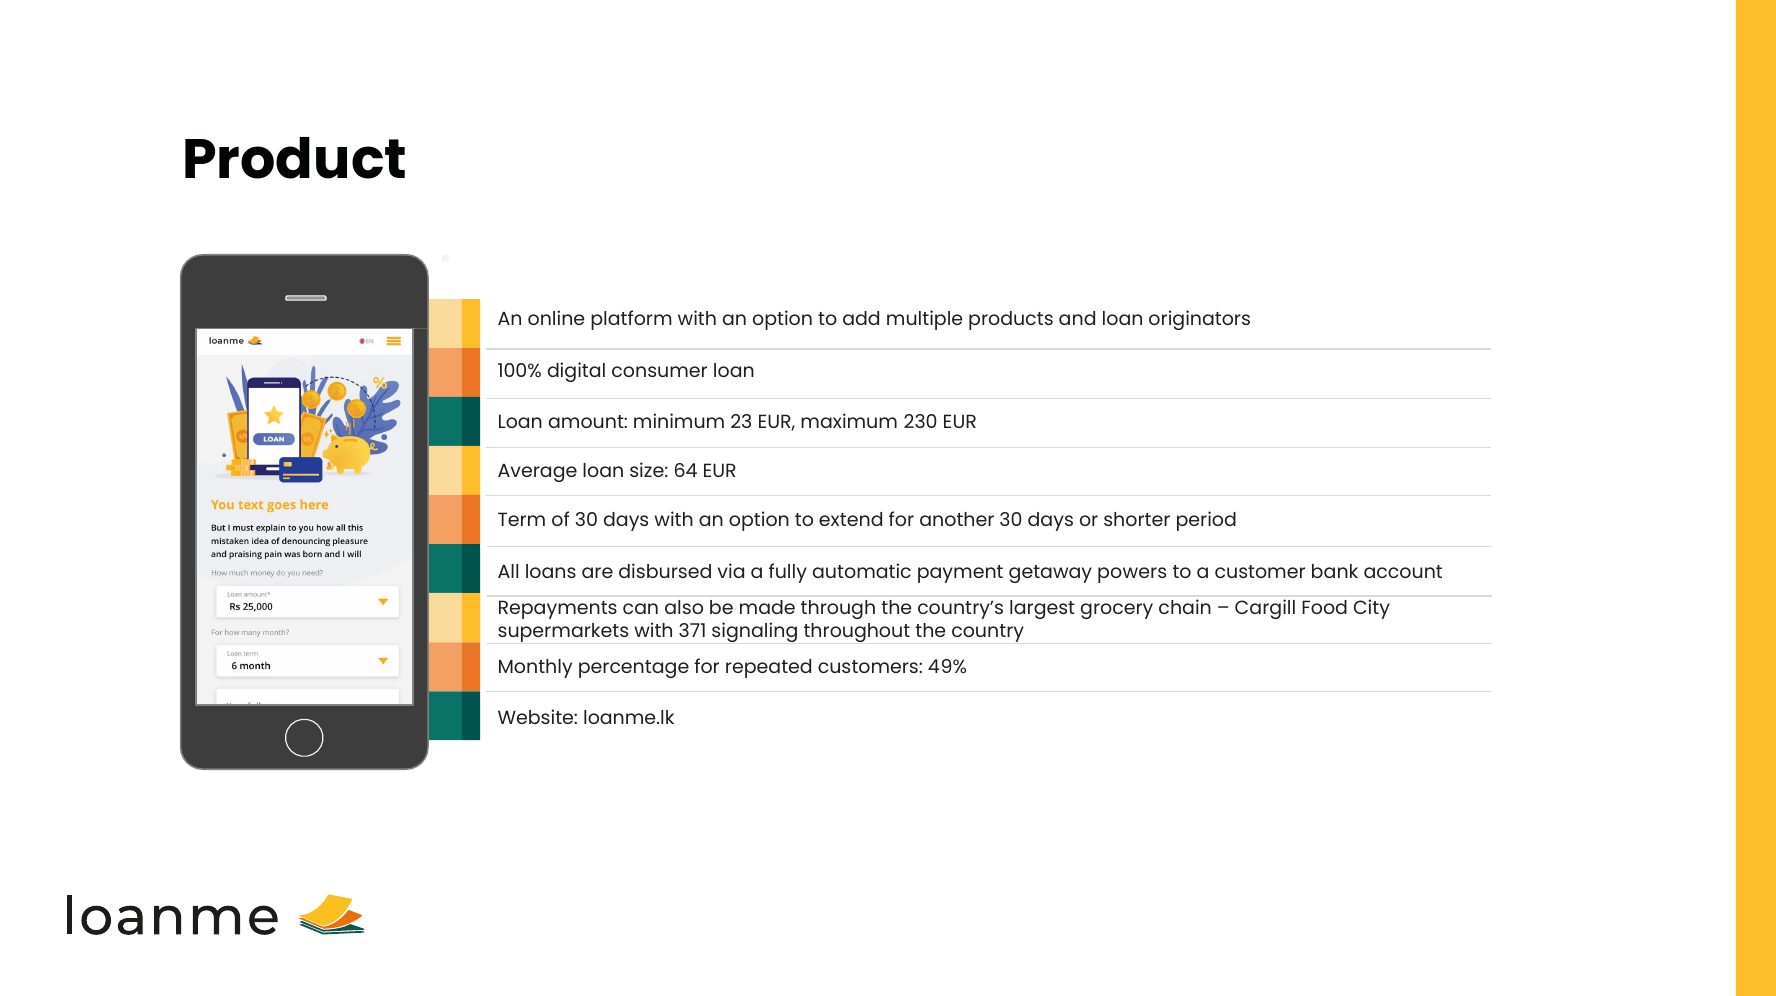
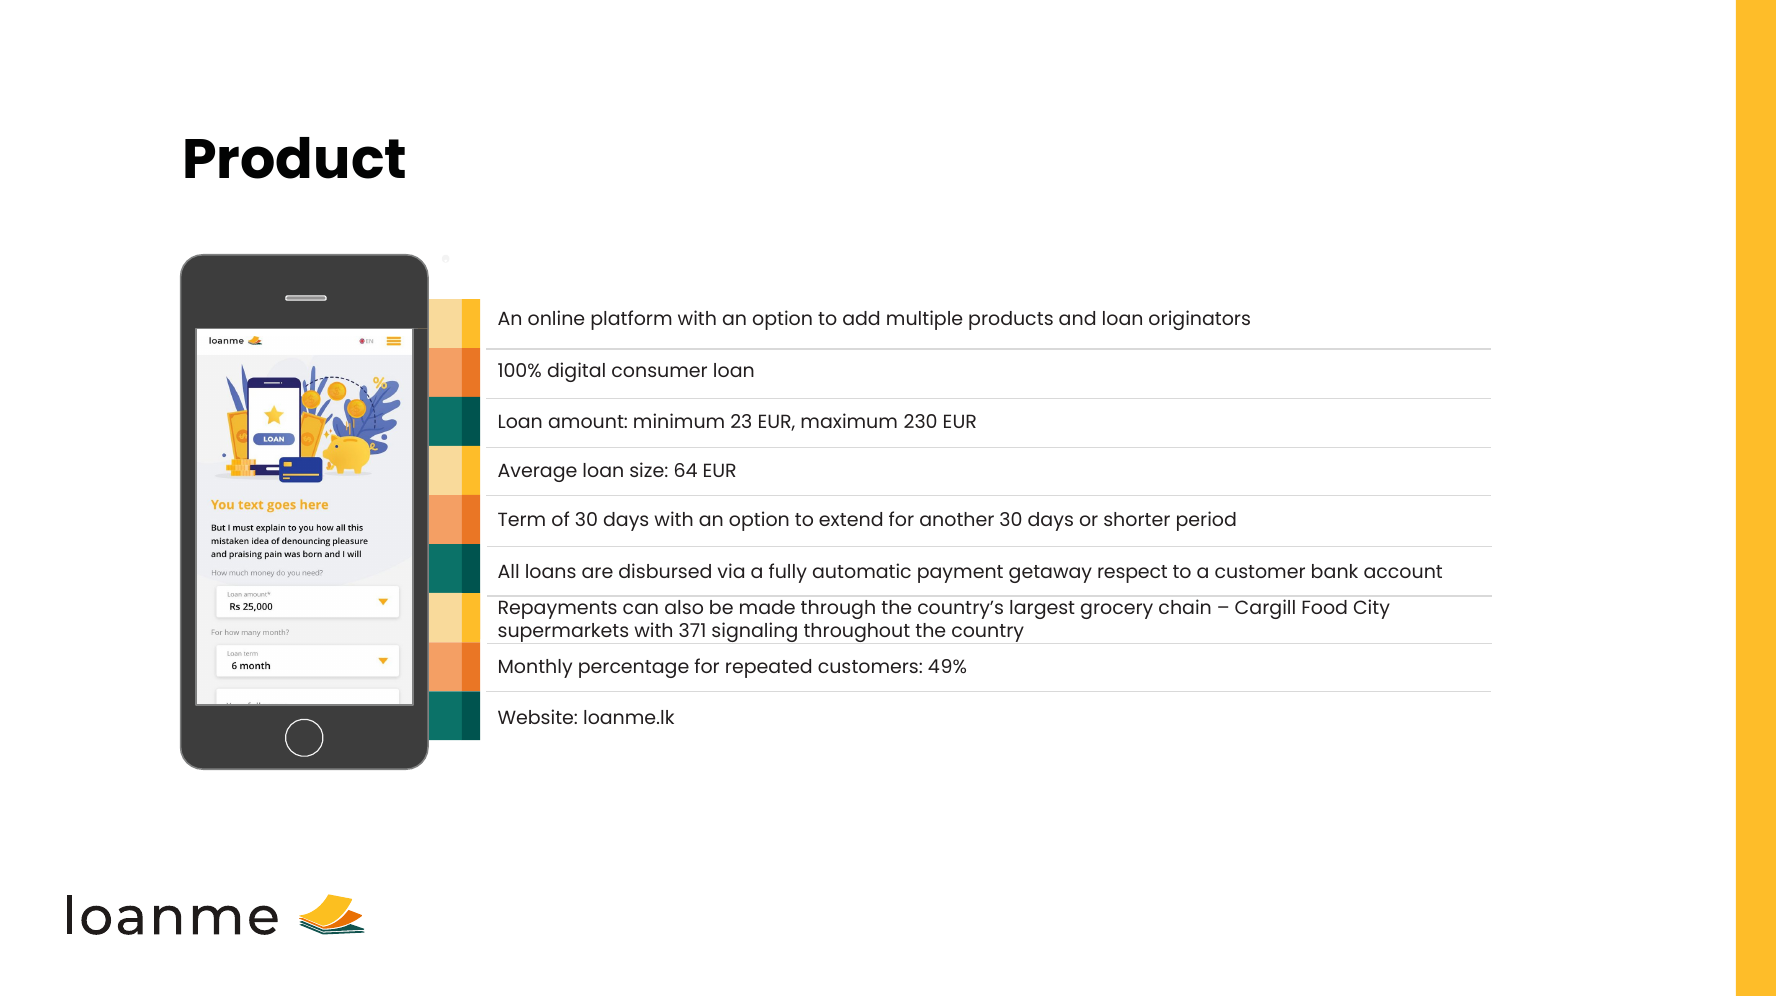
powers: powers -> respect
